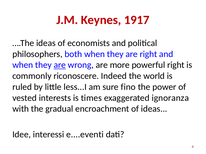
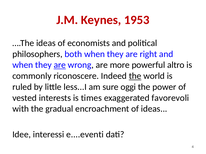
1917: 1917 -> 1953
powerful right: right -> altro
the at (135, 76) underline: none -> present
fino: fino -> oggi
ignoranza: ignoranza -> favorevoli
